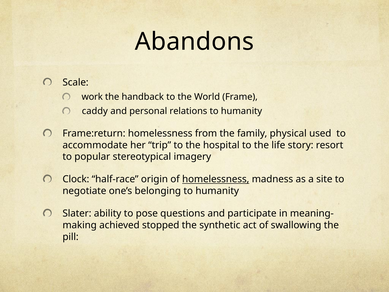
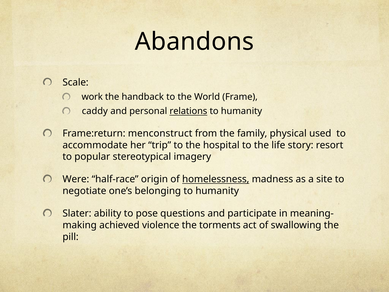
relations underline: none -> present
Frame:return homelessness: homelessness -> menconstruct
Clock: Clock -> Were
stopped: stopped -> violence
synthetic: synthetic -> torments
